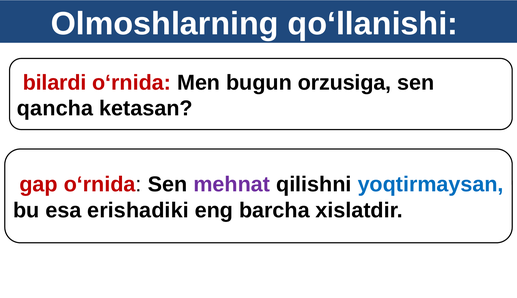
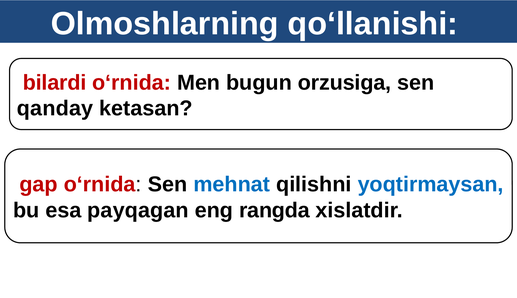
qancha: qancha -> qanday
mеhnat colour: purple -> blue
erishadiki: erishadiki -> payqagan
barcha: barcha -> rangda
